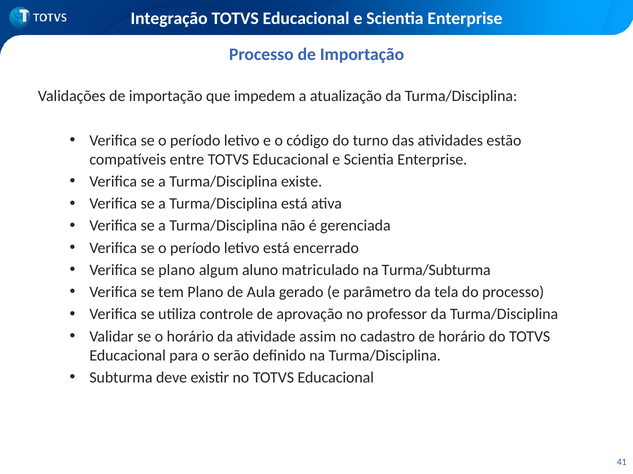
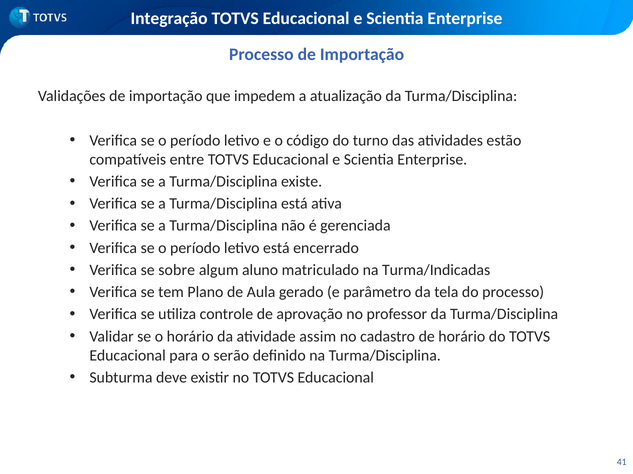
se plano: plano -> sobre
Turma/Subturma: Turma/Subturma -> Turma/Indicadas
